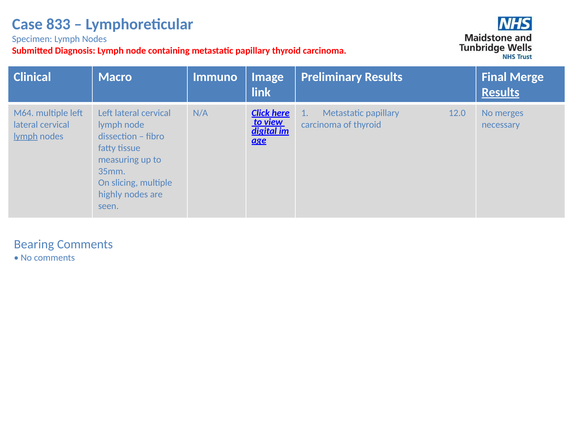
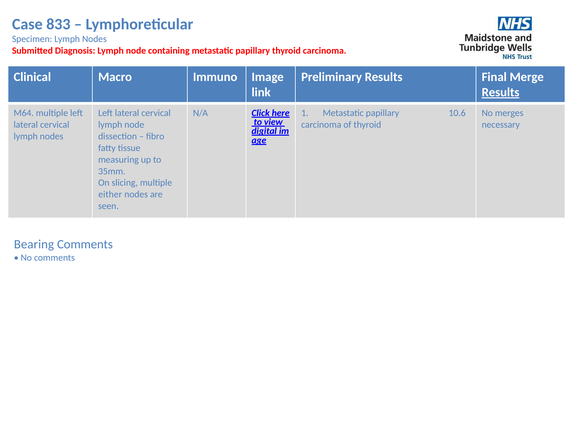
12.0: 12.0 -> 10.6
lymph at (26, 136) underline: present -> none
highly: highly -> either
